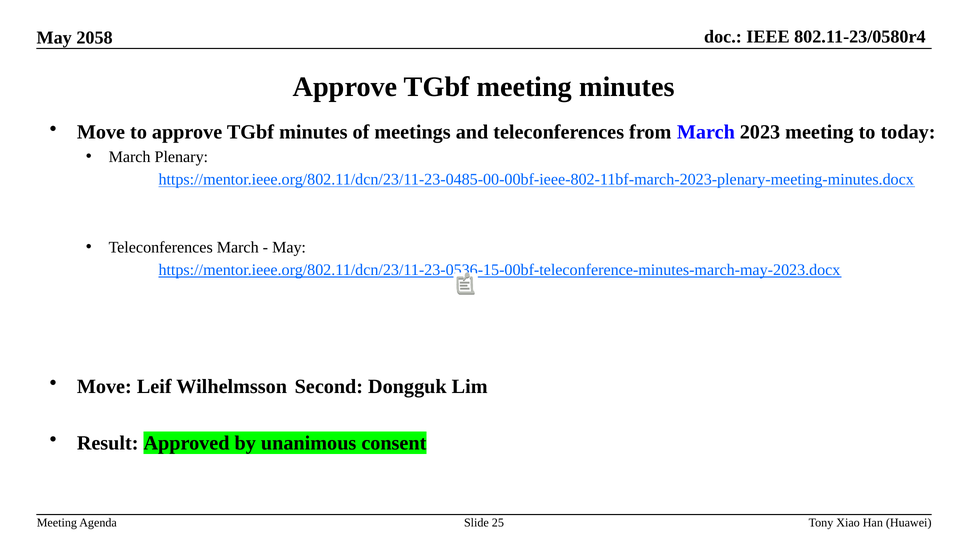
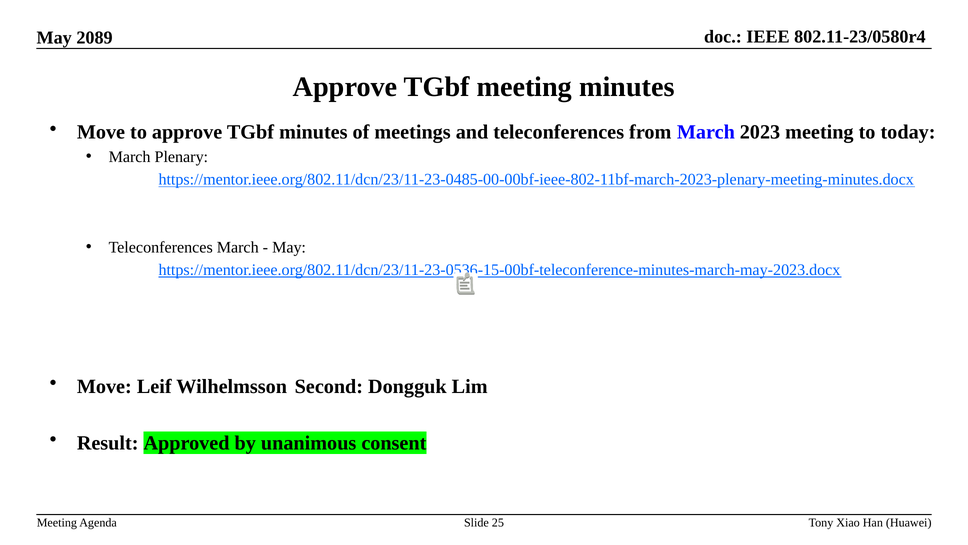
2058: 2058 -> 2089
